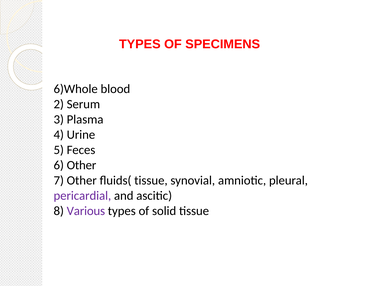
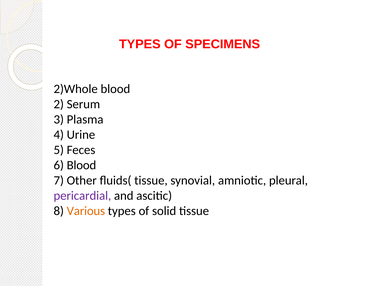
6)Whole: 6)Whole -> 2)Whole
6 Other: Other -> Blood
Various colour: purple -> orange
